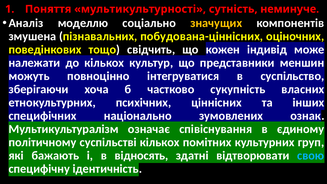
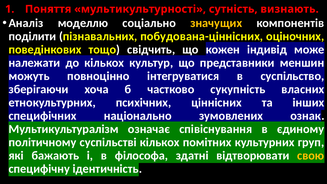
неминуче: неминуче -> визнають
змушена: змушена -> поділити
відносять: відносять -> філософа
свою colour: light blue -> yellow
